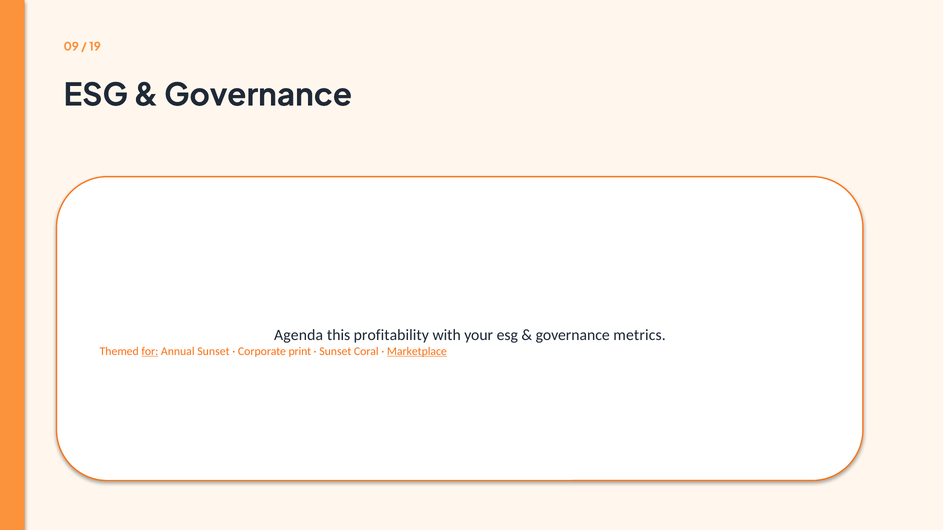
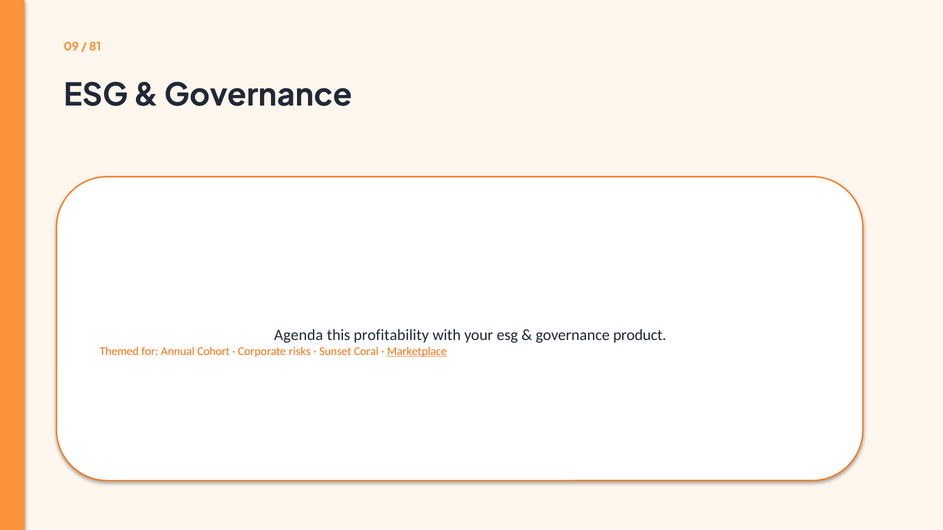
19: 19 -> 81
metrics: metrics -> product
for underline: present -> none
Annual Sunset: Sunset -> Cohort
print: print -> risks
